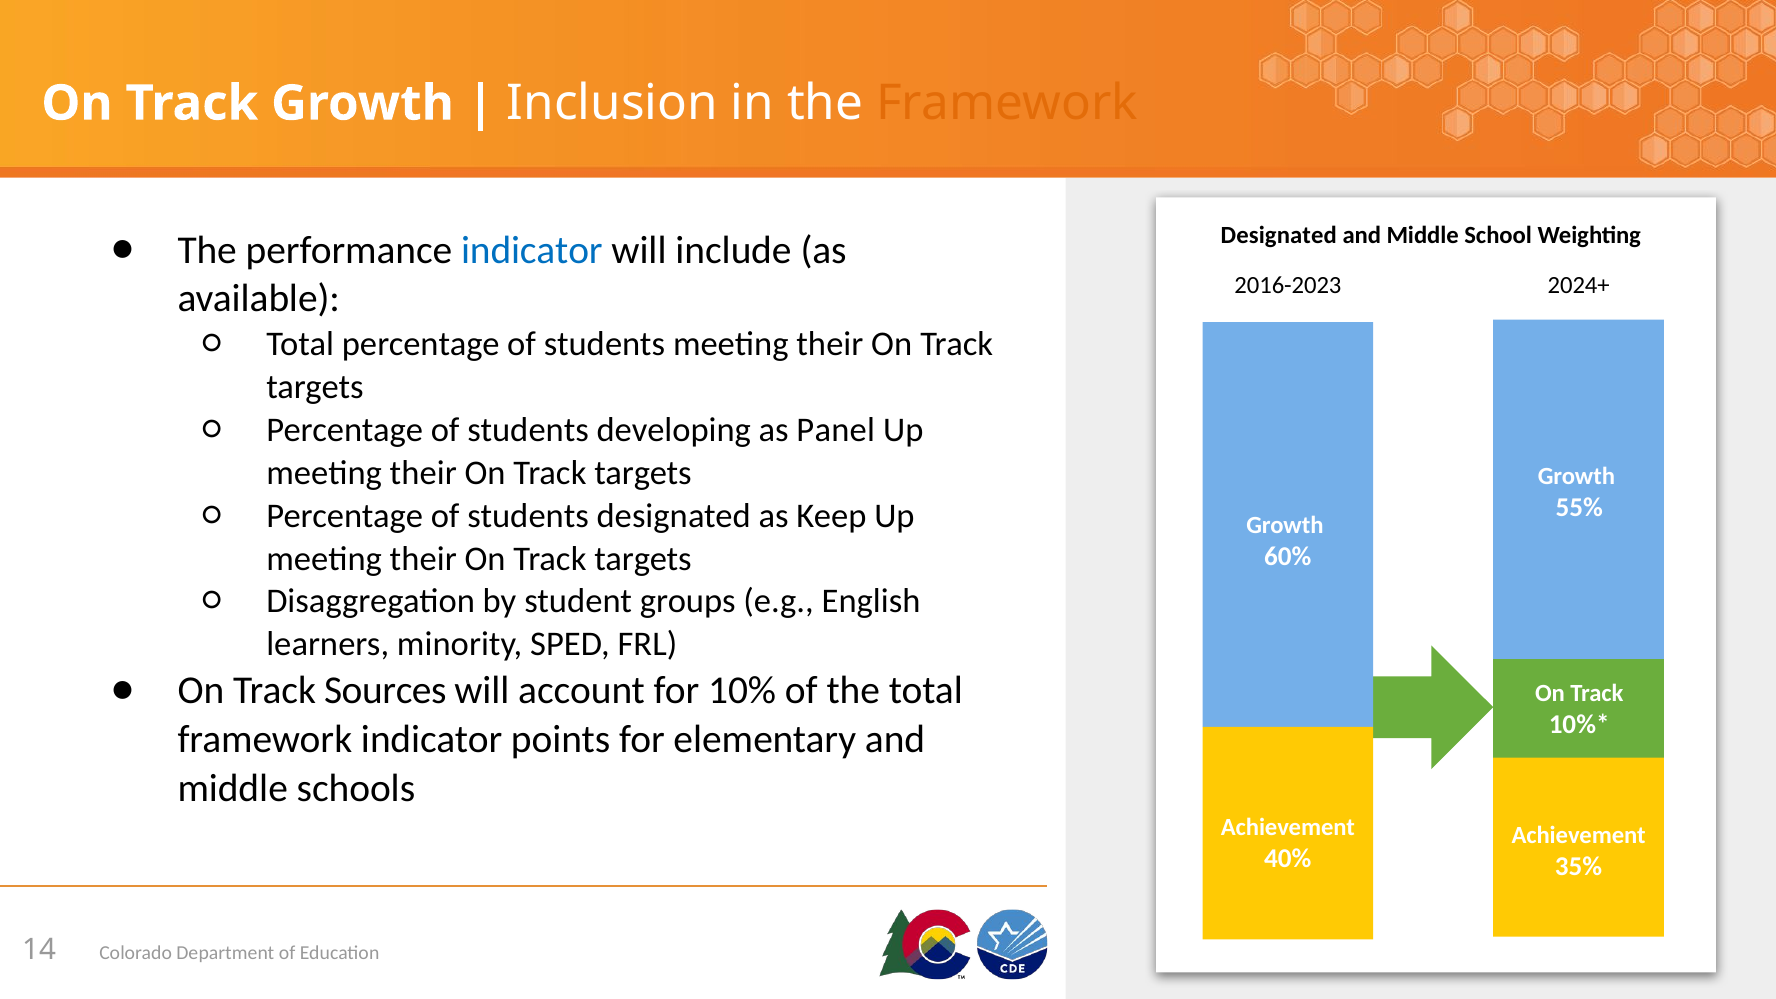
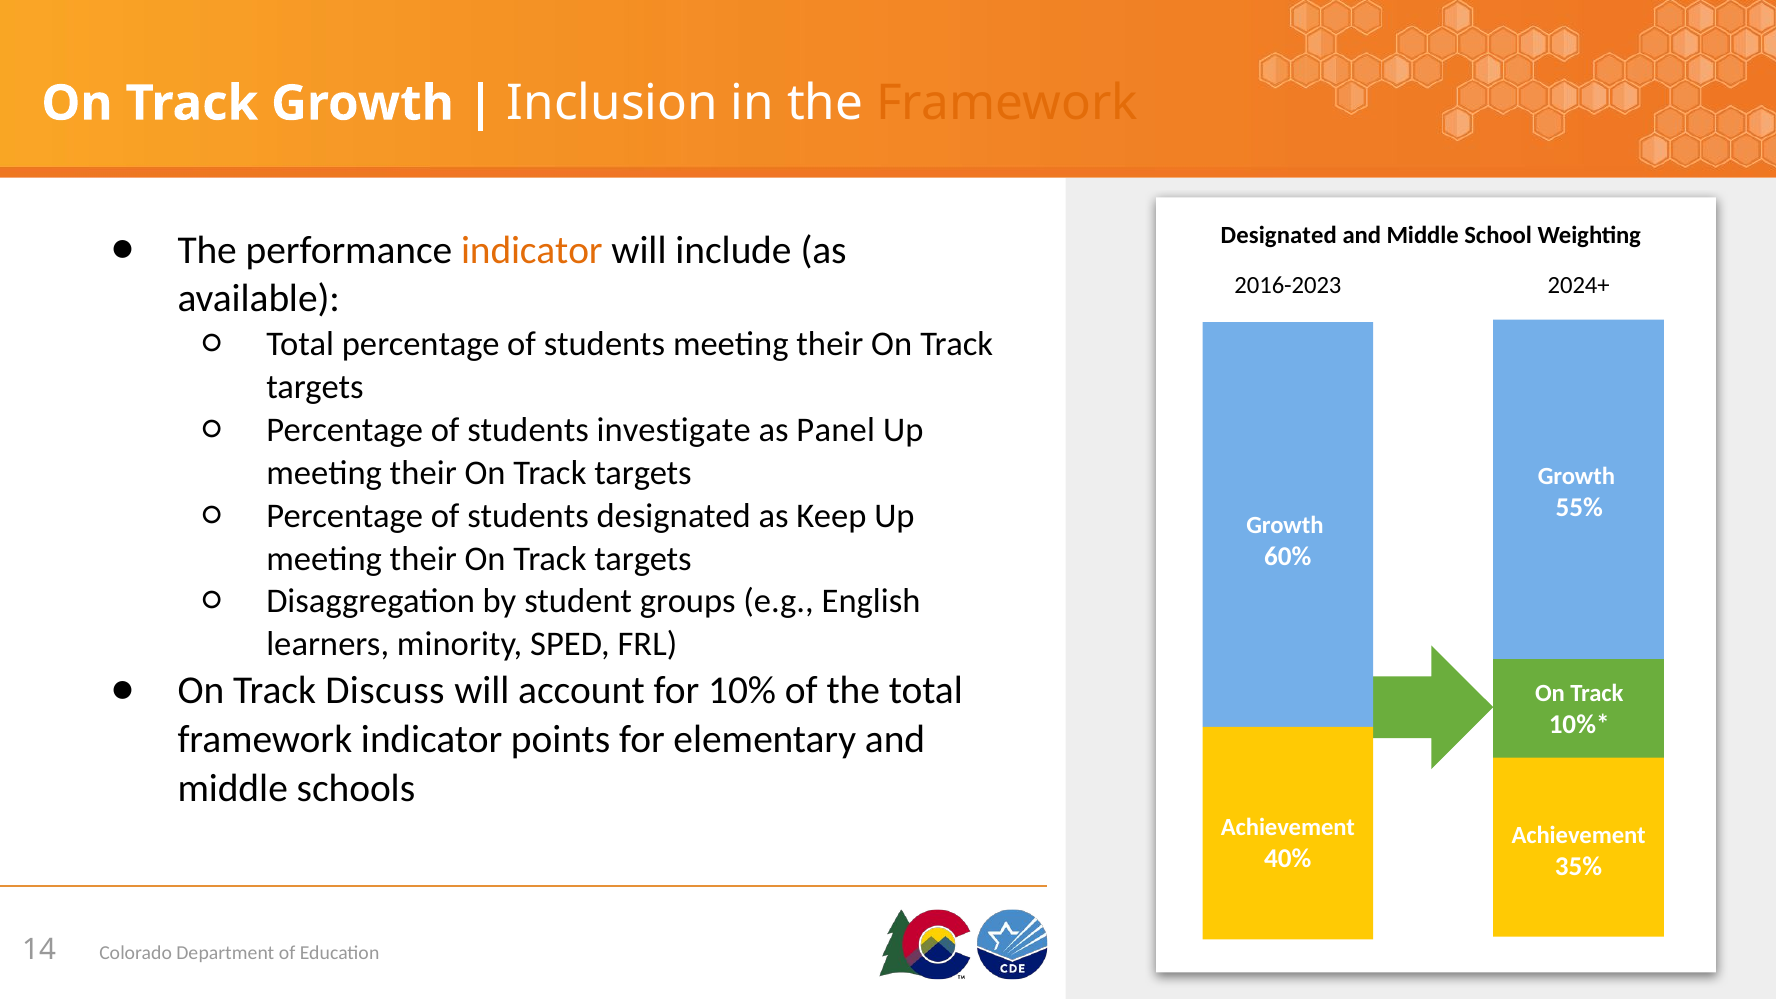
indicator at (532, 250) colour: blue -> orange
developing: developing -> investigate
Sources: Sources -> Discuss
